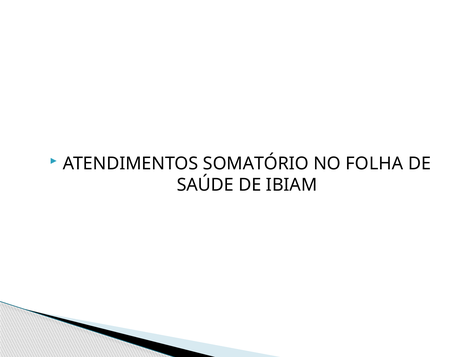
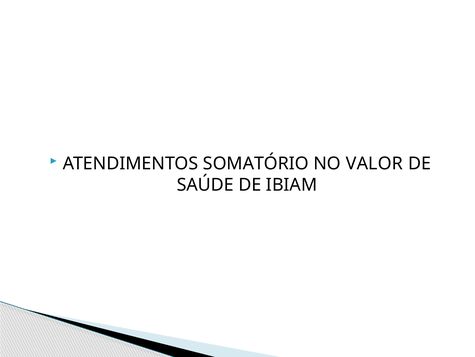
FOLHA: FOLHA -> VALOR
